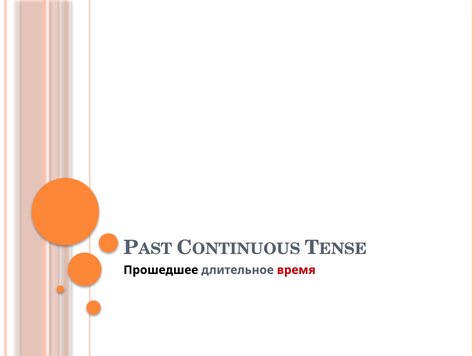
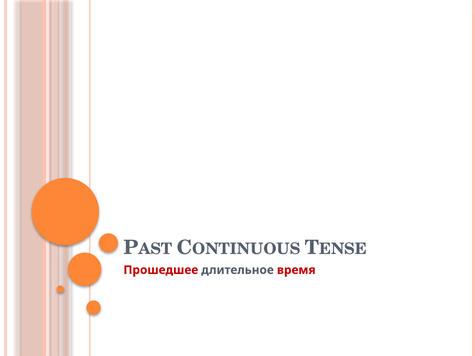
Прошедшее colour: black -> red
